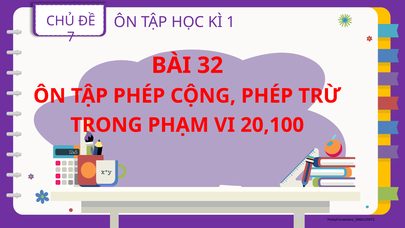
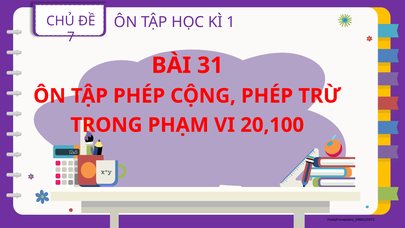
32: 32 -> 31
